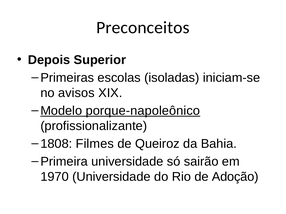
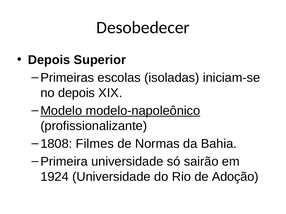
Preconceitos: Preconceitos -> Desobedecer
no avisos: avisos -> depois
porque-napoleônico: porque-napoleônico -> modelo-napoleônico
Queiroz: Queiroz -> Normas
1970: 1970 -> 1924
